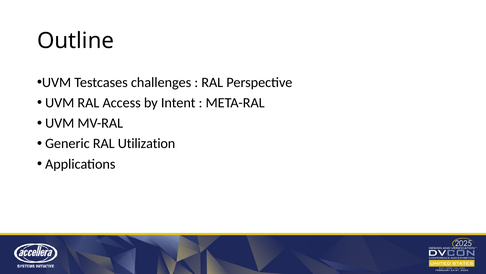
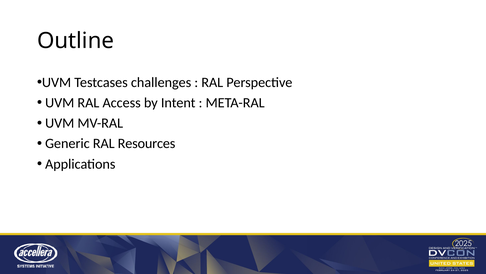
Utilization: Utilization -> Resources
